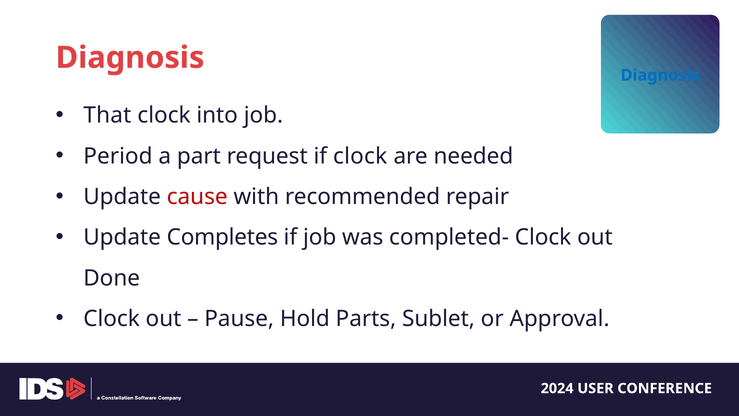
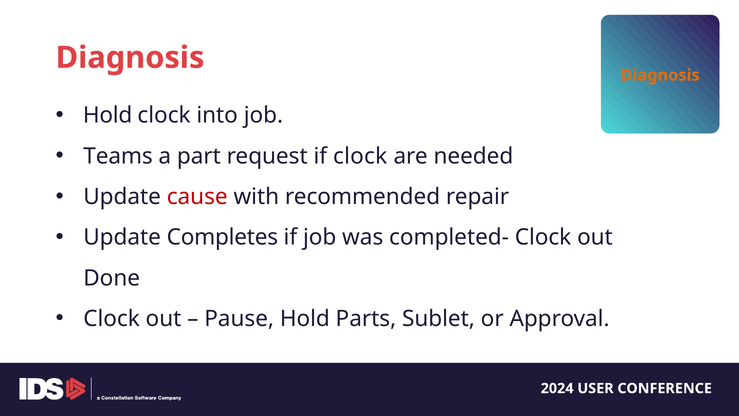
Diagnosis at (660, 75) colour: blue -> orange
That at (107, 115): That -> Hold
Period: Period -> Teams
